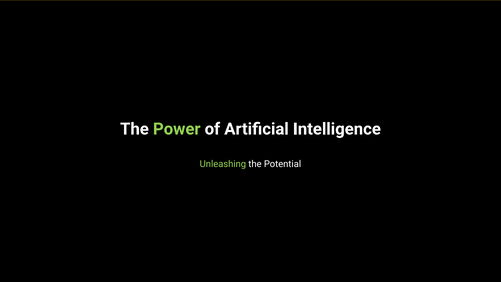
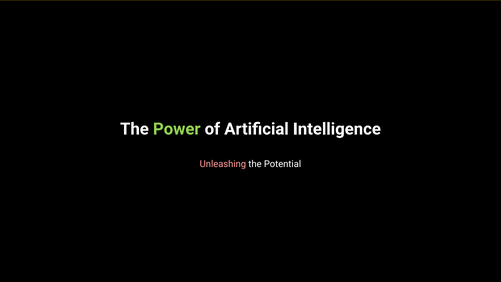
Unleashing colour: light green -> pink
